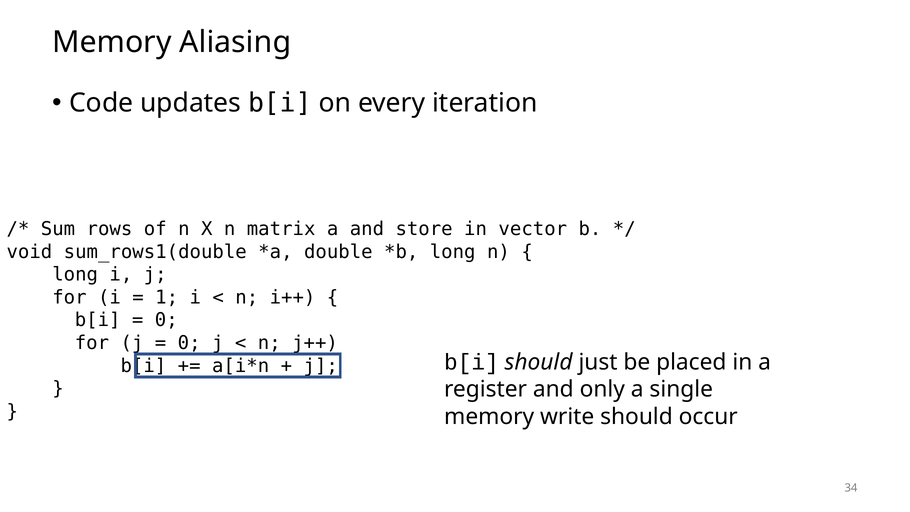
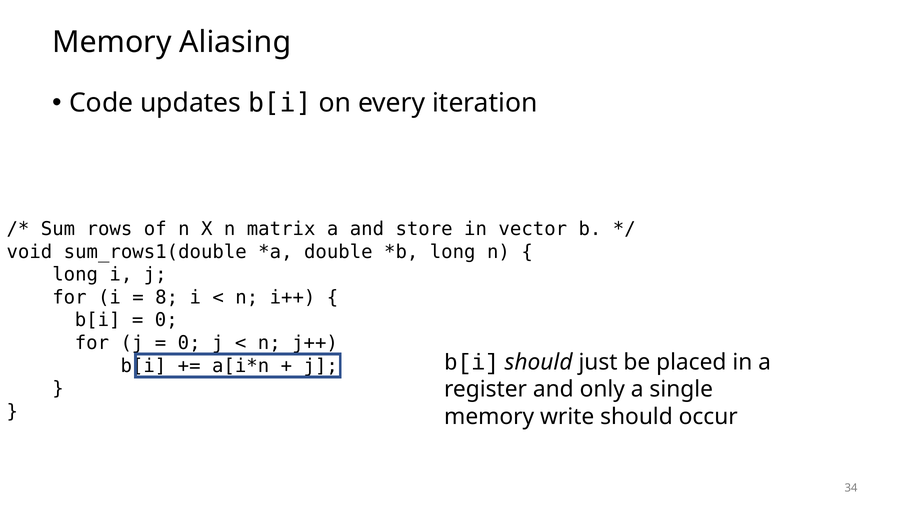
1: 1 -> 8
